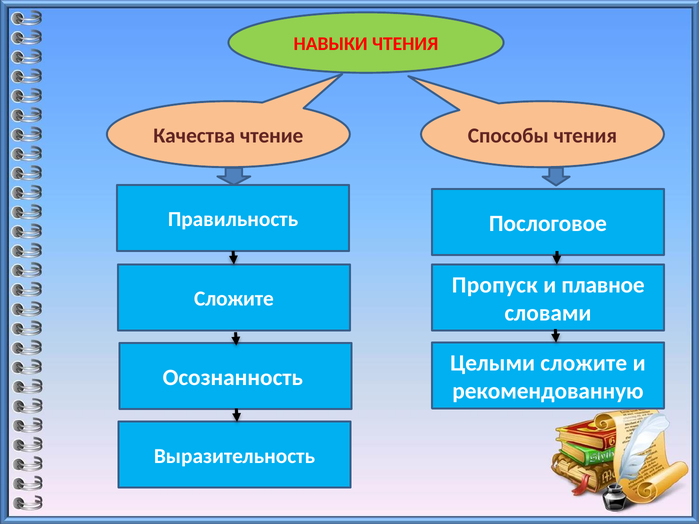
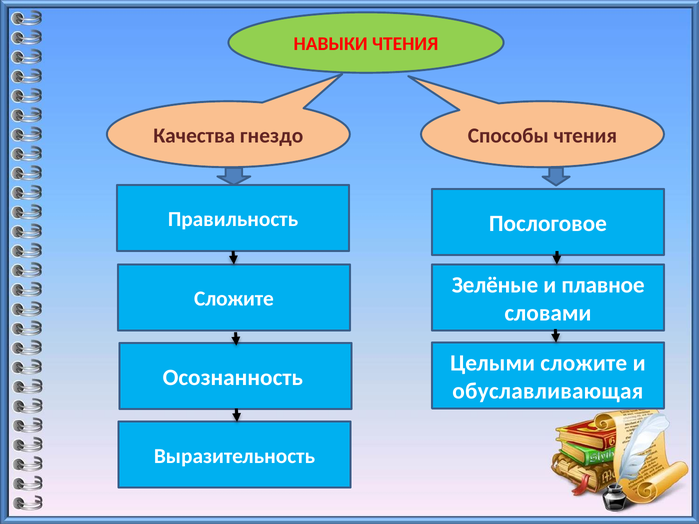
чтение: чтение -> гнездо
Пропуск: Пропуск -> Зелёные
рекомендованную: рекомендованную -> обуславливающая
